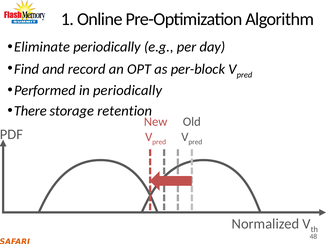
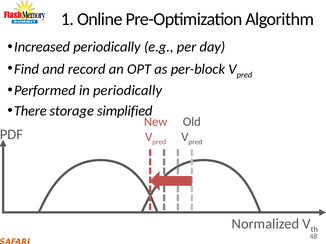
Eliminate: Eliminate -> Increased
retention: retention -> simplified
